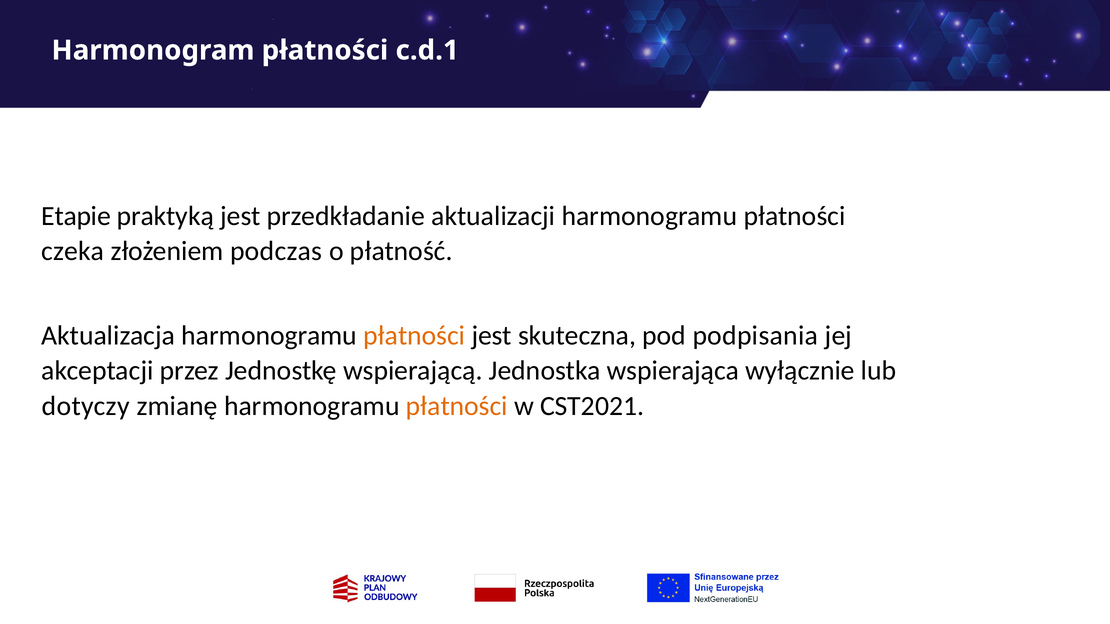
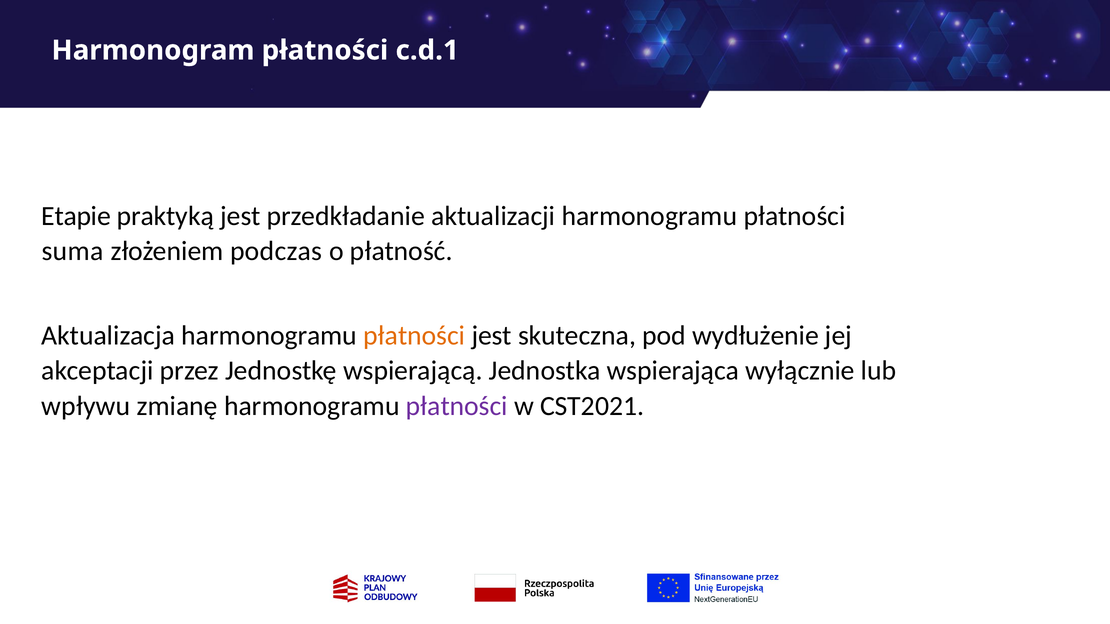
czeka: czeka -> suma
podpisania: podpisania -> wydłużenie
dotyczy: dotyczy -> wpływu
płatności at (457, 406) colour: orange -> purple
